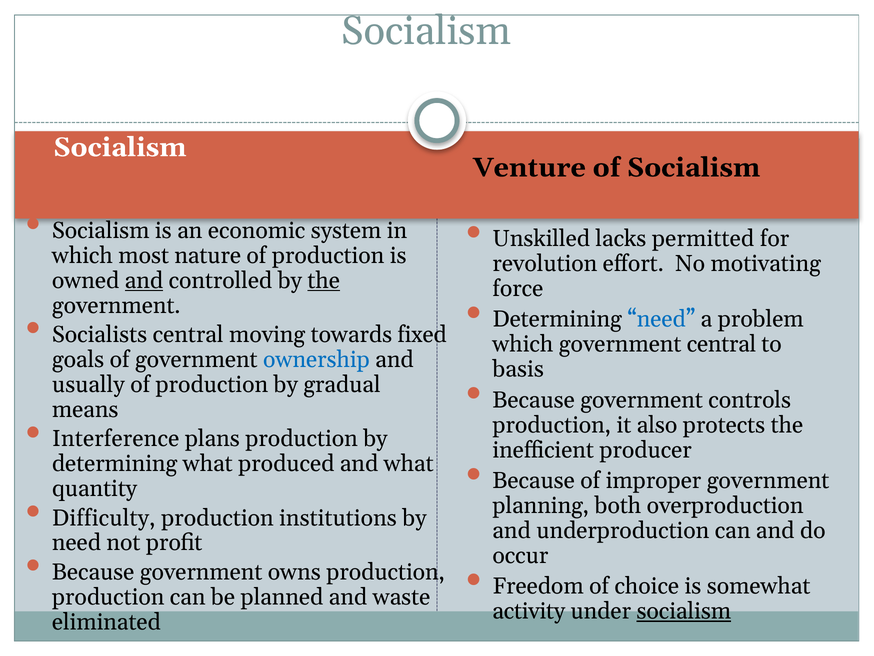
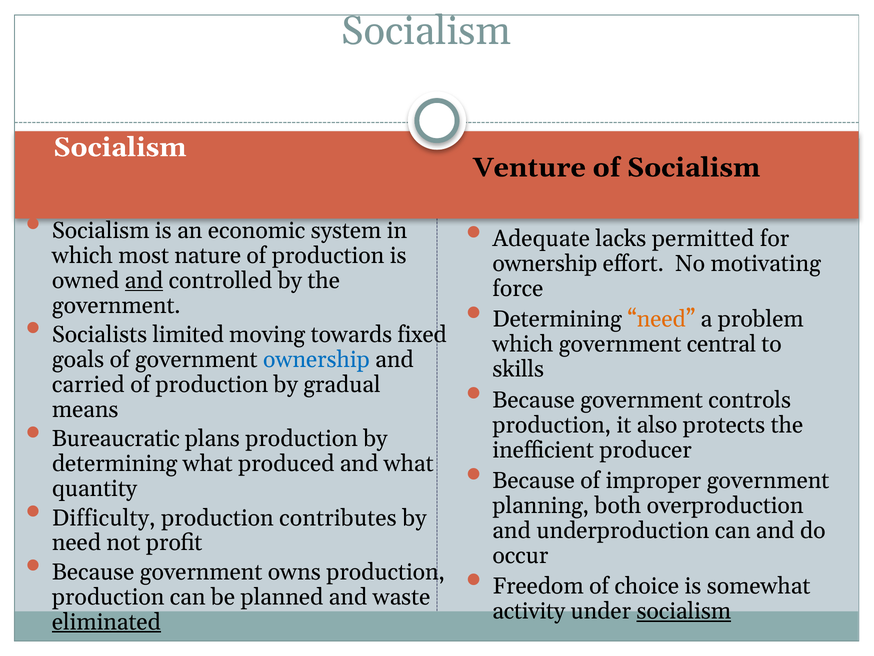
Unskilled: Unskilled -> Adequate
revolution at (545, 263): revolution -> ownership
the at (324, 280) underline: present -> none
need at (661, 319) colour: blue -> orange
Socialists central: central -> limited
basis: basis -> skills
usually: usually -> carried
Interference: Interference -> Bureaucratic
institutions: institutions -> contributes
eliminated underline: none -> present
